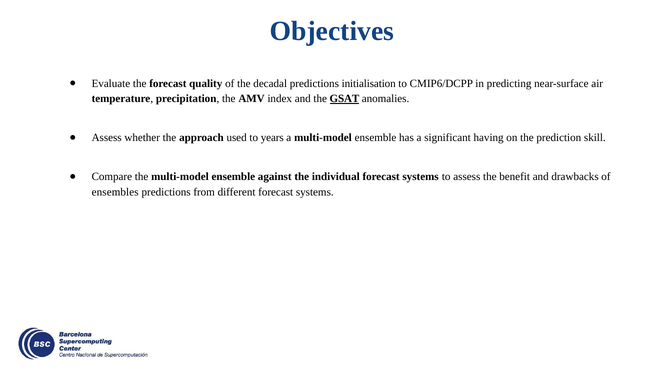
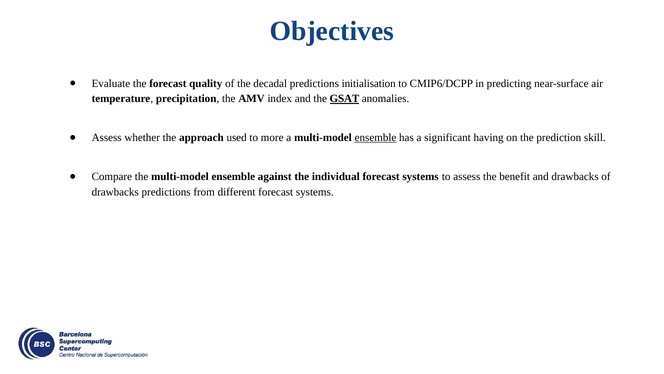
years: years -> more
ensemble at (376, 137) underline: none -> present
ensembles at (115, 192): ensembles -> drawbacks
